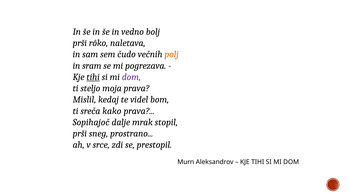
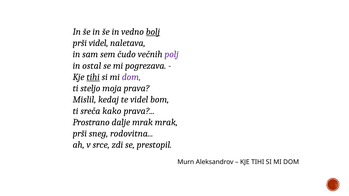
bolj underline: none -> present
prši rôko: rôko -> videl
polj colour: orange -> purple
sram: sram -> ostal
Sopihajoč: Sopihajoč -> Prostrano
mrak stopil: stopil -> mrak
prostrano: prostrano -> rodovitna
